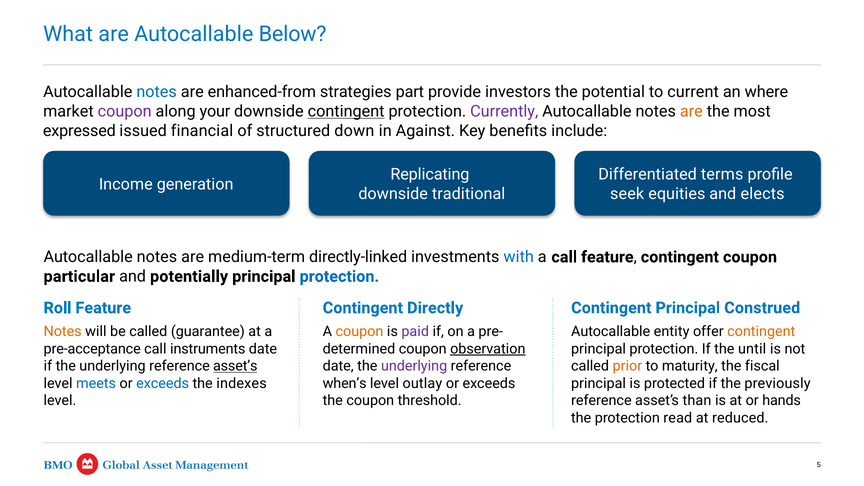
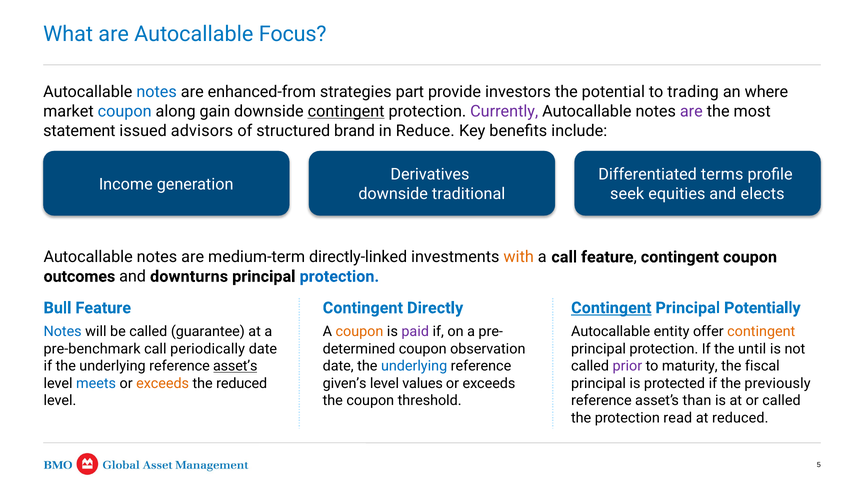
Below: Below -> Focus
current: current -> trading
coupon at (125, 111) colour: purple -> blue
your: your -> gain
are at (691, 111) colour: orange -> purple
expressed: expressed -> statement
financial: financial -> advisors
down: down -> brand
Against: Against -> Reduce
Replicating: Replicating -> Derivatives
with colour: blue -> orange
particular: particular -> outcomes
potentially: potentially -> downturns
Roll: Roll -> Bull
Contingent at (611, 308) underline: none -> present
Construed: Construed -> Potentially
Notes at (63, 332) colour: orange -> blue
pre-acceptance: pre-acceptance -> pre-benchmark
instruments: instruments -> periodically
observation underline: present -> none
prior colour: orange -> purple
underlying at (414, 366) colour: purple -> blue
exceeds at (163, 383) colour: blue -> orange
the indexes: indexes -> reduced
when’s: when’s -> given’s
outlay: outlay -> values
or hands: hands -> called
